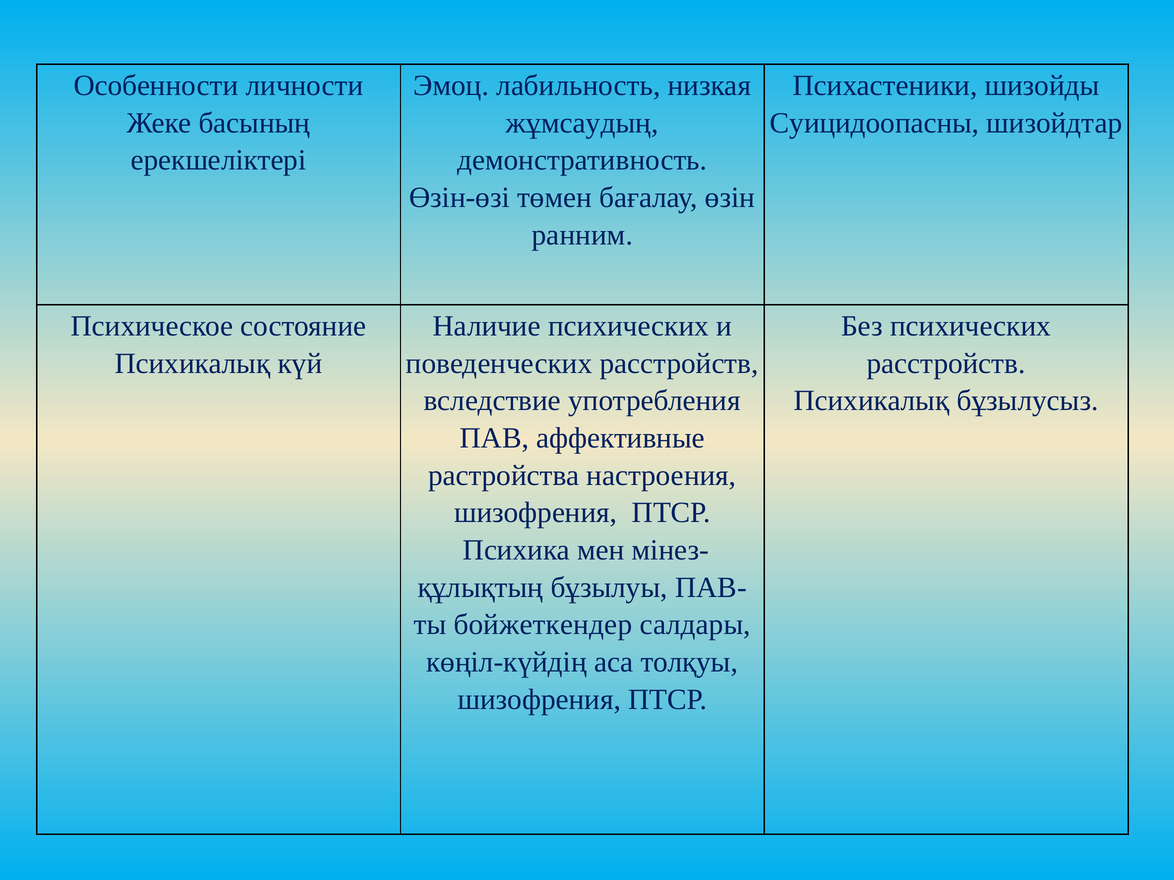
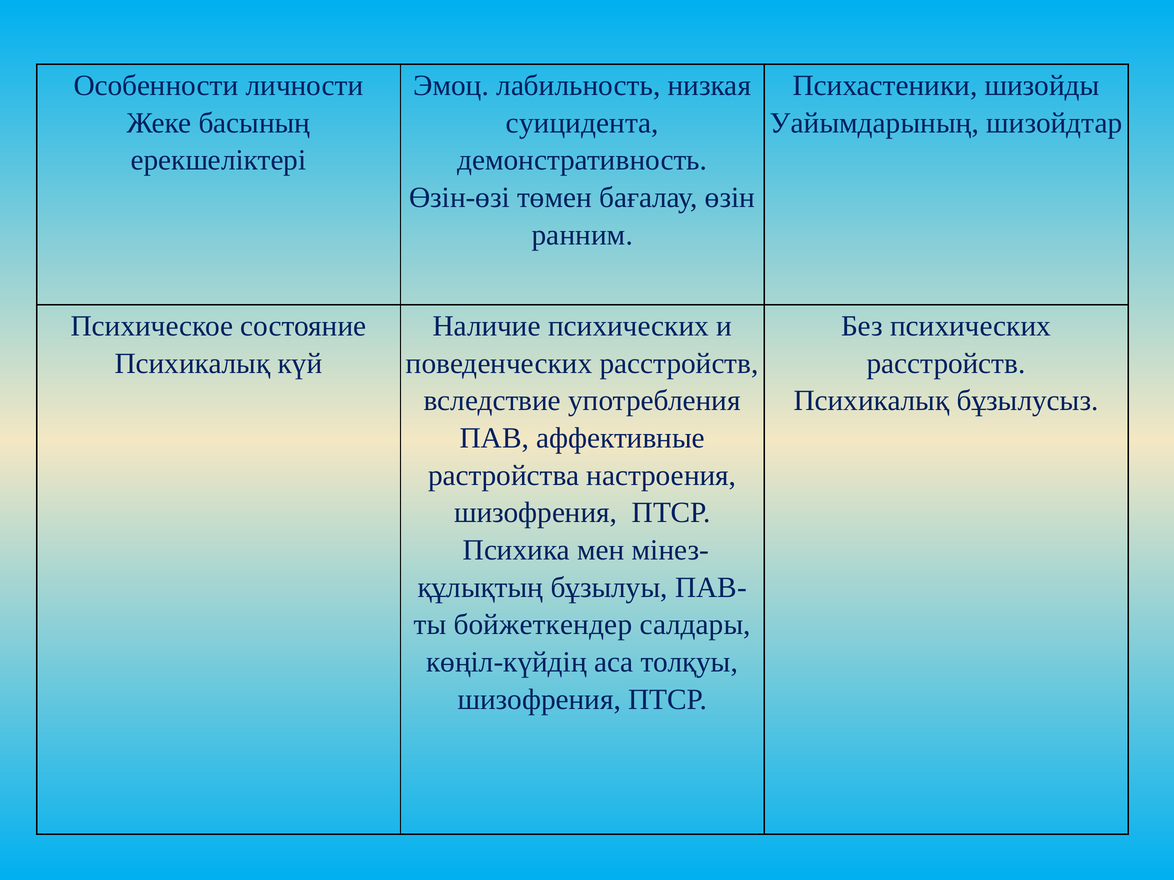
жұмсаудың: жұмсаудың -> суицидента
Суицидоопасны: Суицидоопасны -> Уайымдарының
